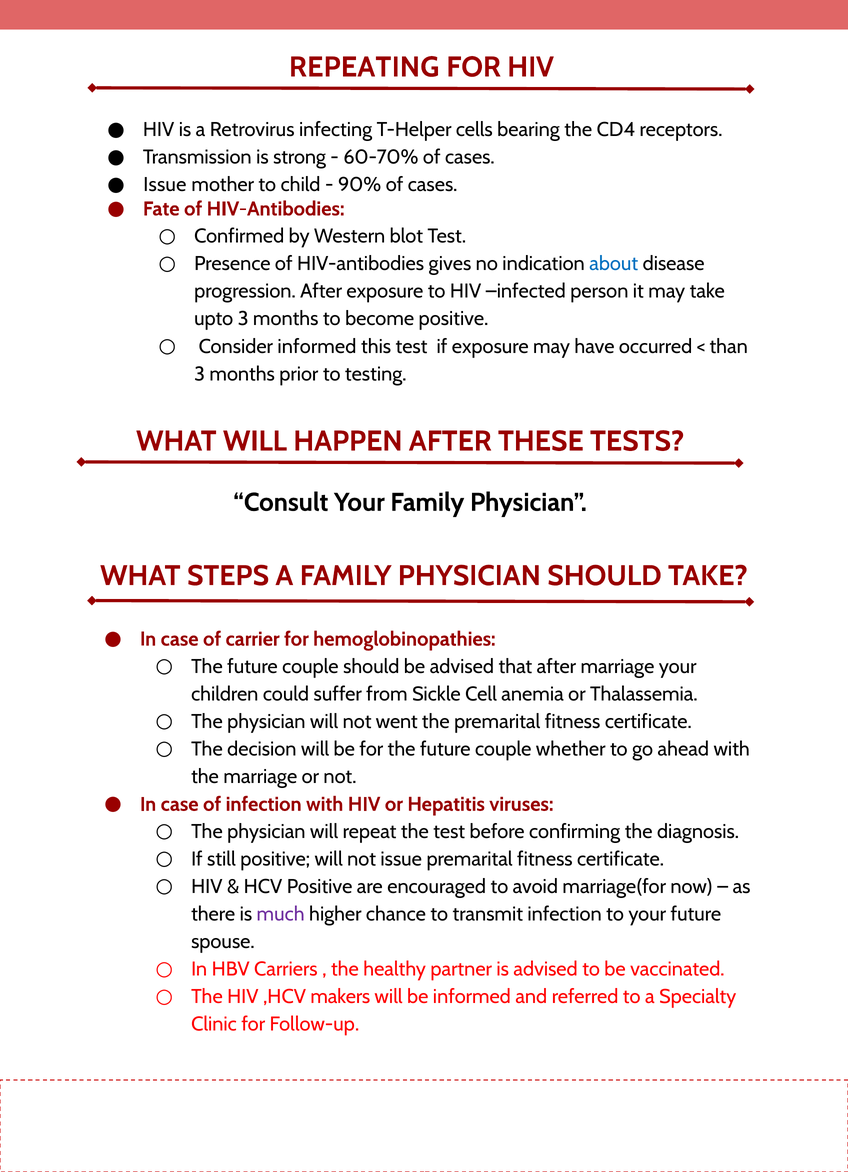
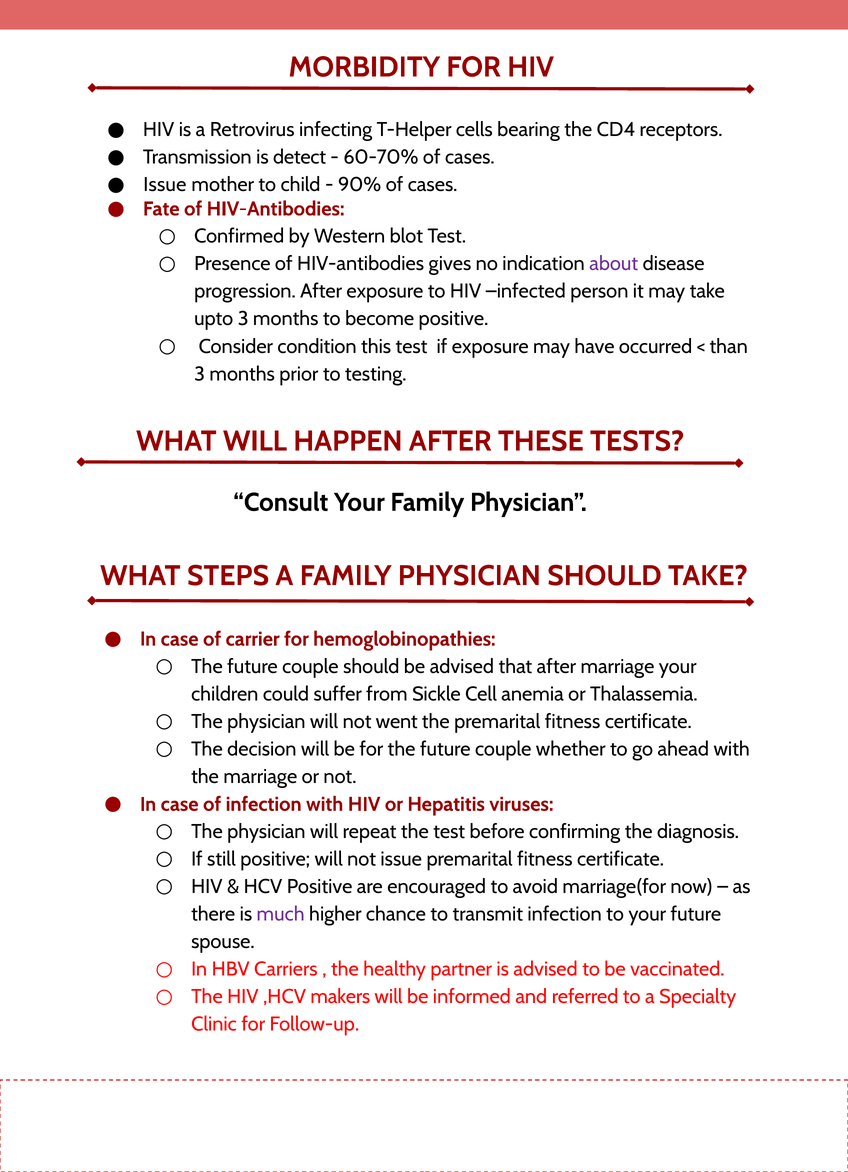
REPEATING: REPEATING -> MORBIDITY
strong: strong -> detect
about colour: blue -> purple
Consider informed: informed -> condition
